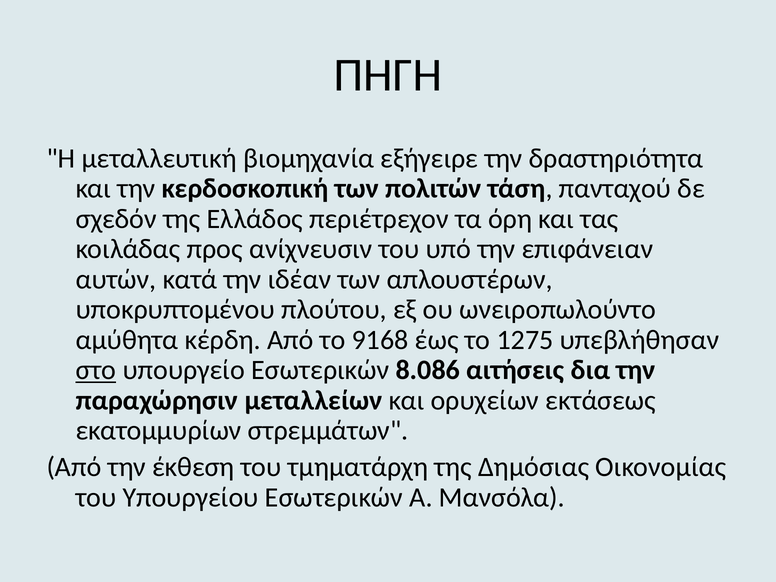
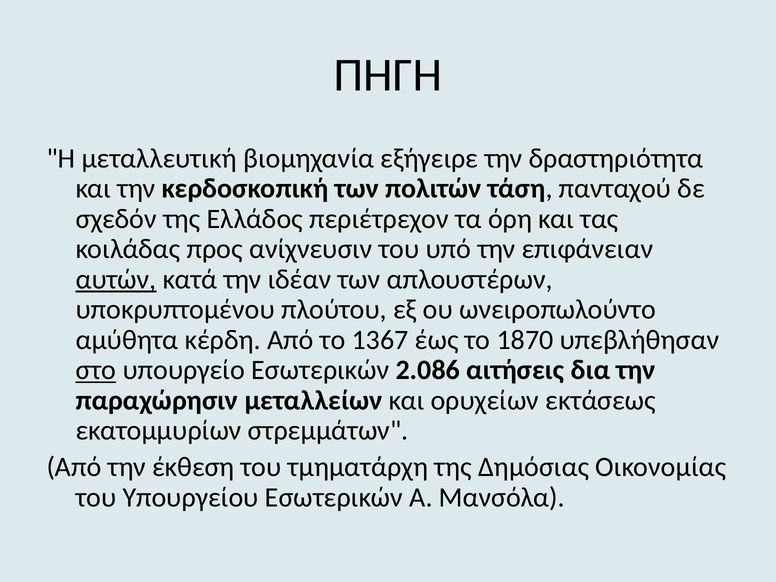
αυτών underline: none -> present
9168: 9168 -> 1367
1275: 1275 -> 1870
8.086: 8.086 -> 2.086
